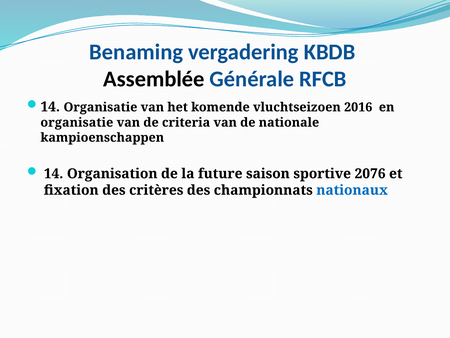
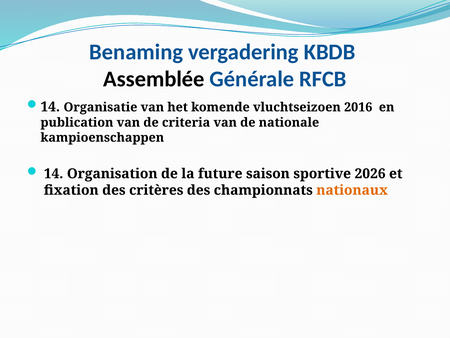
organisatie at (77, 122): organisatie -> publication
2076: 2076 -> 2026
nationaux colour: blue -> orange
